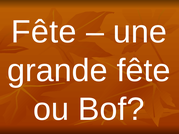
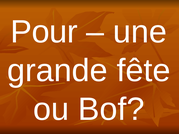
Fête at (44, 32): Fête -> Pour
